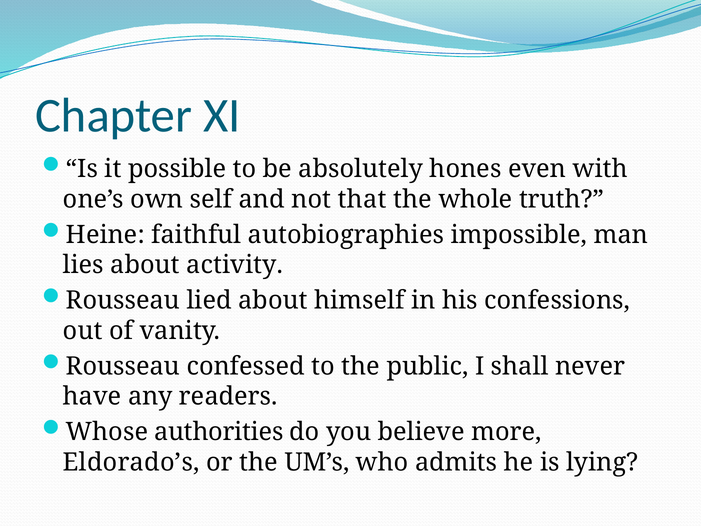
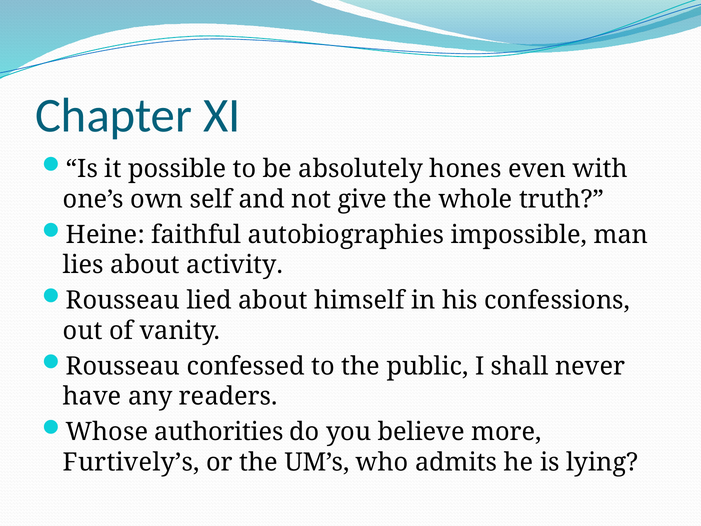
that: that -> give
Eldorado’s: Eldorado’s -> Furtively’s
